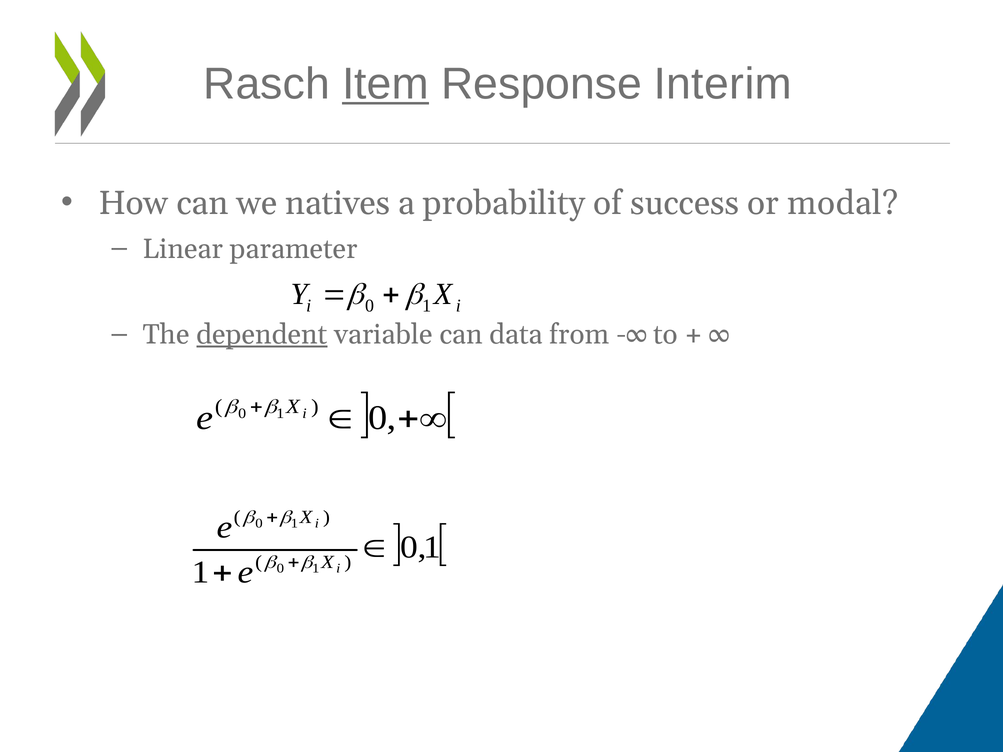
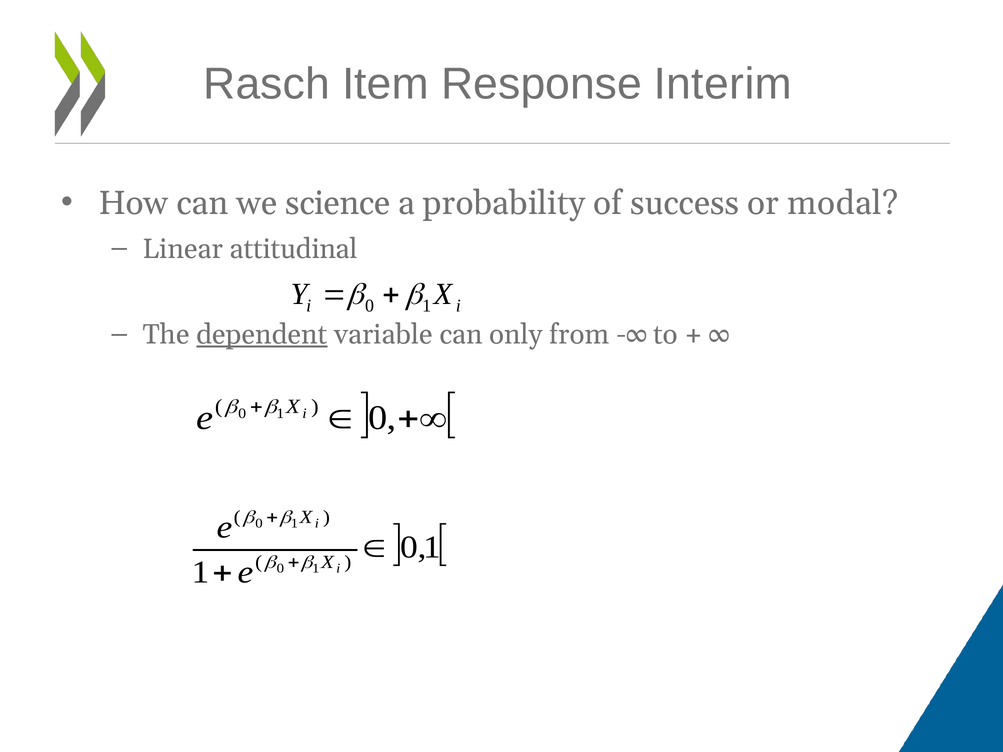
Item underline: present -> none
natives: natives -> science
parameter: parameter -> attitudinal
data: data -> only
